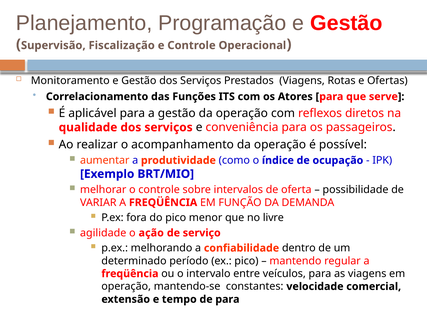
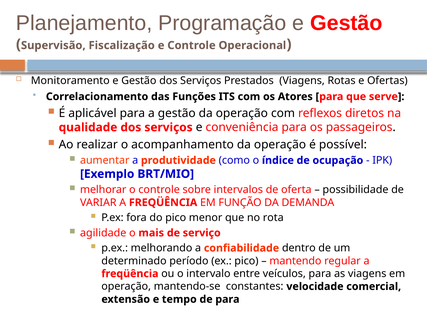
livre: livre -> rota
ação: ação -> mais
